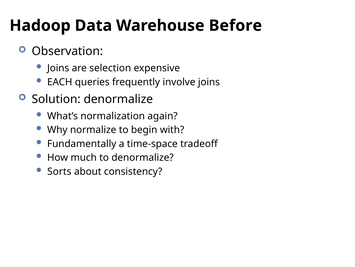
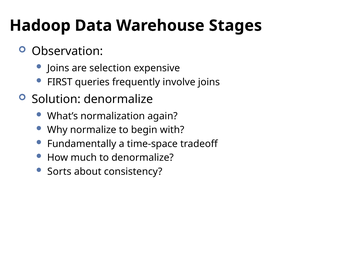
Before: Before -> Stages
EACH: EACH -> FIRST
